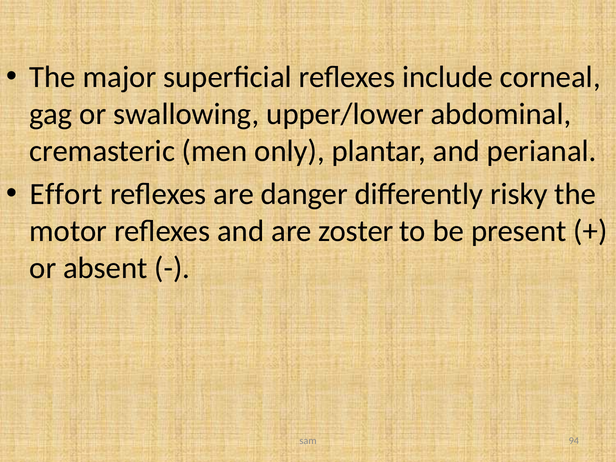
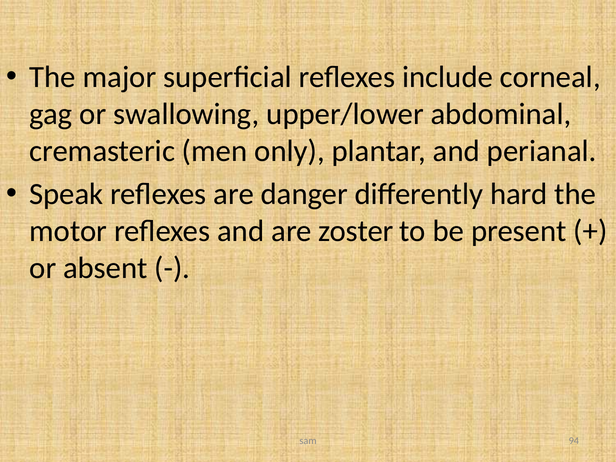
Effort: Effort -> Speak
risky: risky -> hard
